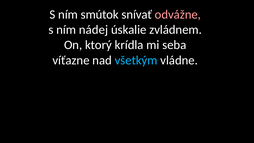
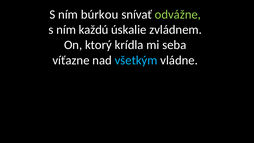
smútok: smútok -> búrkou
odvážne colour: pink -> light green
nádej: nádej -> každú
